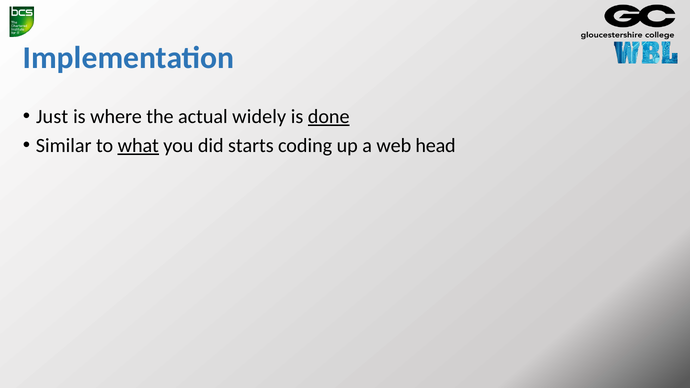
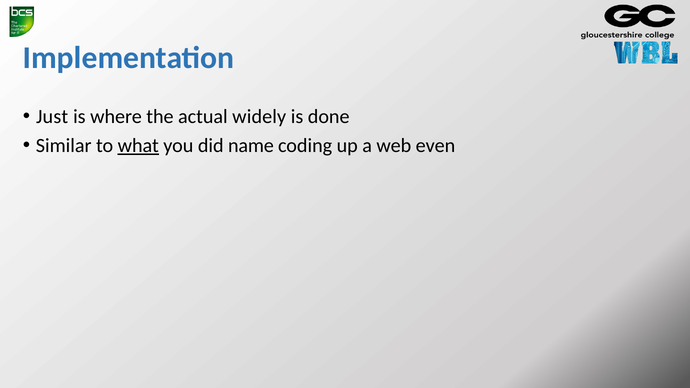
done underline: present -> none
starts: starts -> name
head: head -> even
